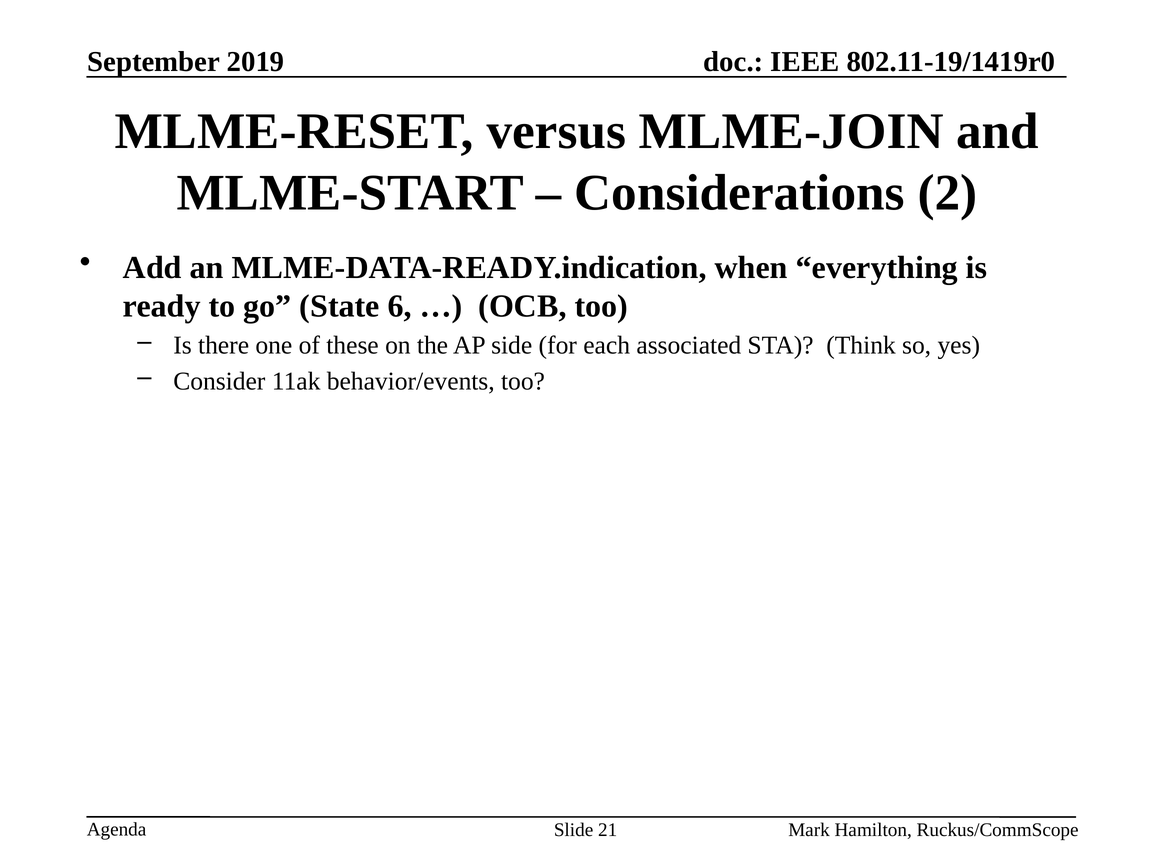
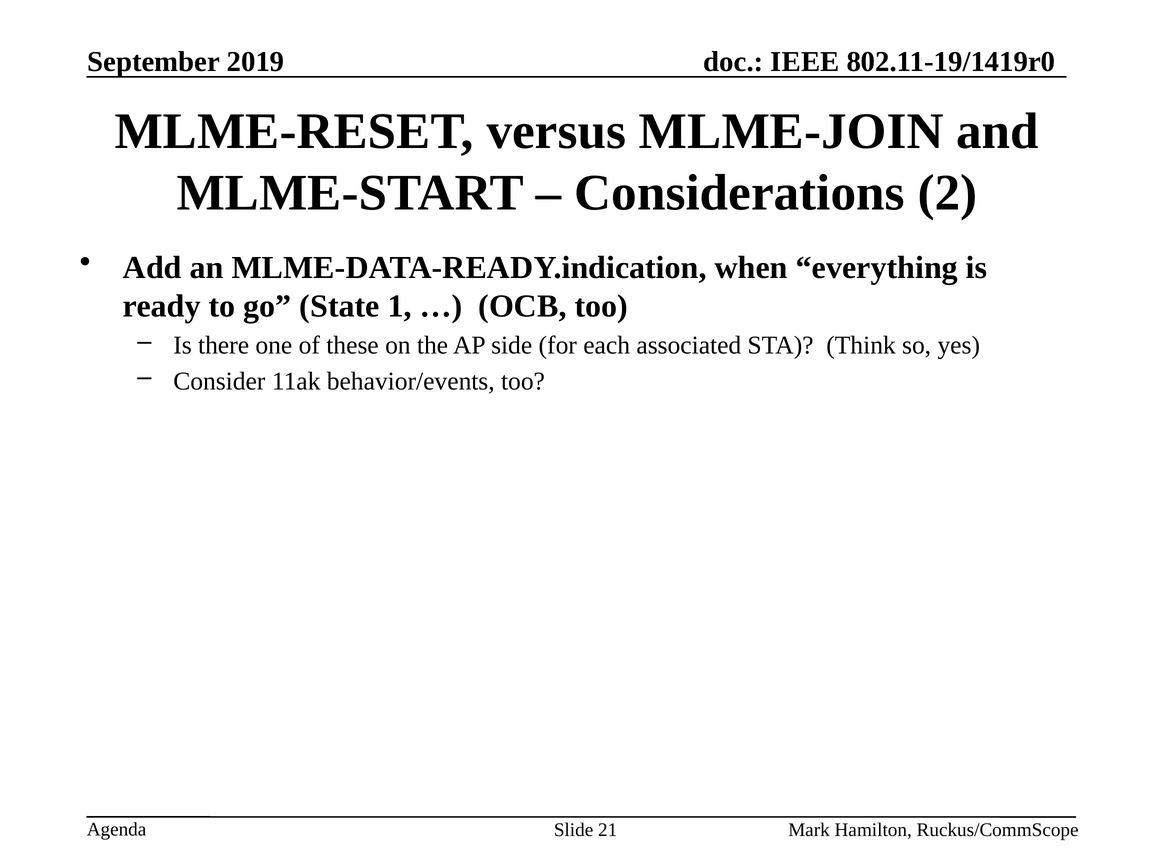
6: 6 -> 1
